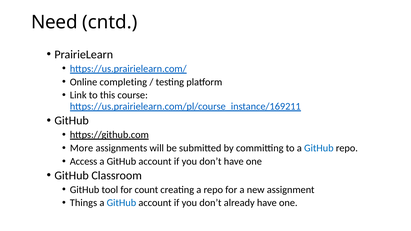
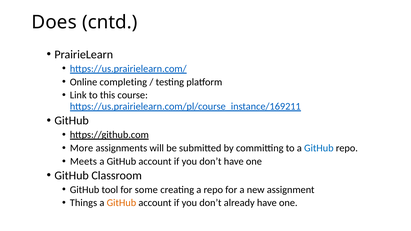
Need: Need -> Does
Access: Access -> Meets
count: count -> some
GitHub at (121, 203) colour: blue -> orange
